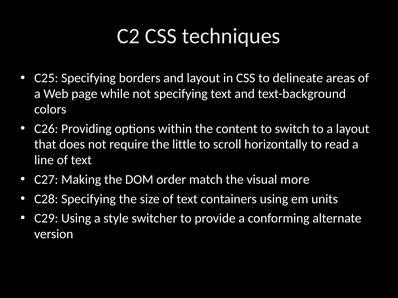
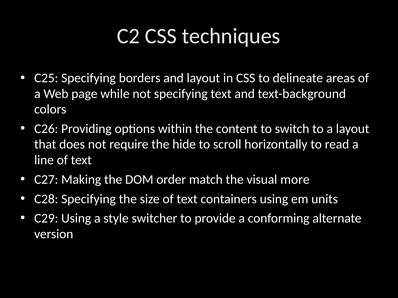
little: little -> hide
